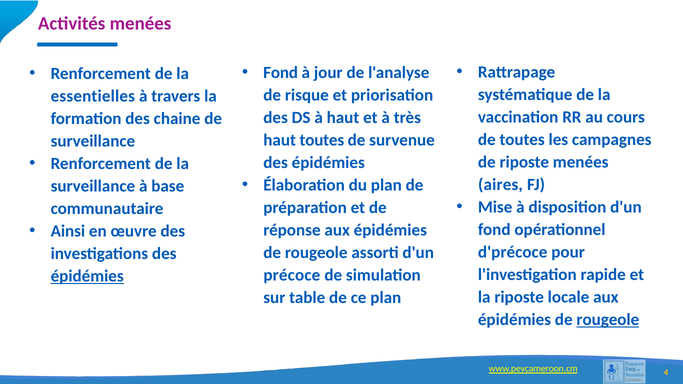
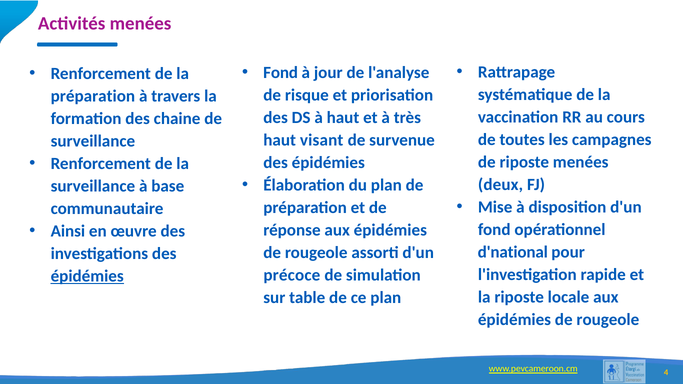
essentielles at (93, 96): essentielles -> préparation
haut toutes: toutes -> visant
aires: aires -> deux
d'précoce: d'précoce -> d'national
rougeole at (608, 320) underline: present -> none
